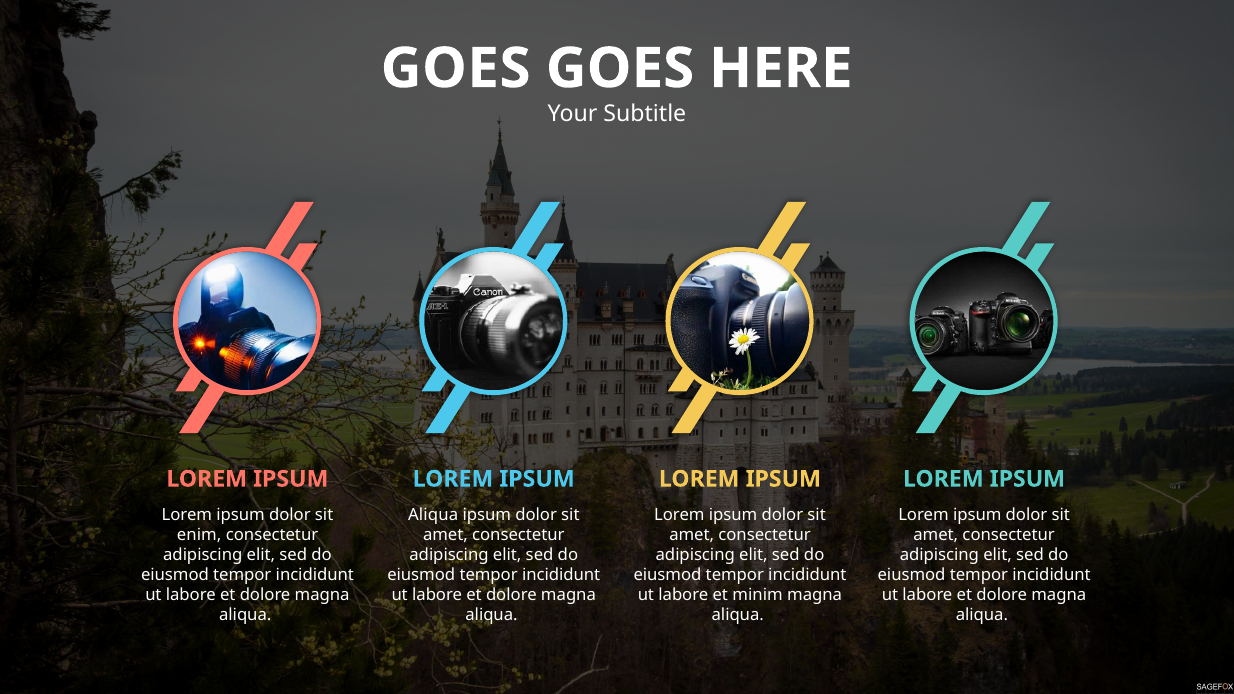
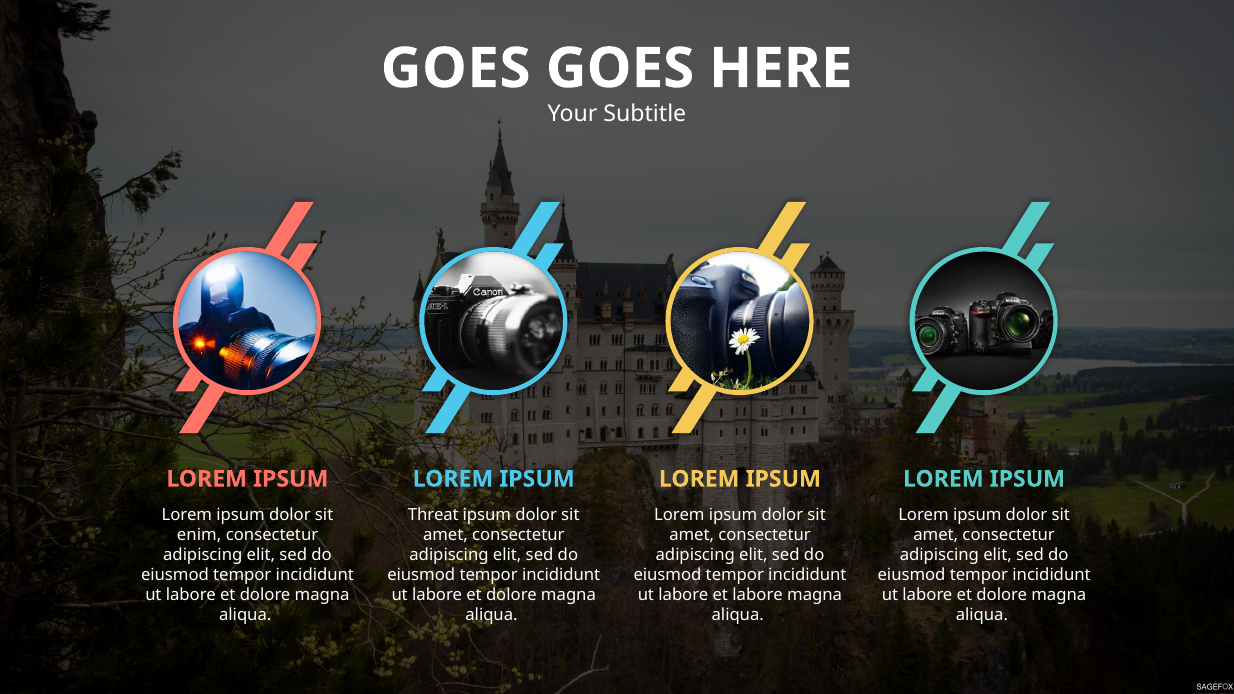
Aliqua at (433, 515): Aliqua -> Threat
et minim: minim -> labore
